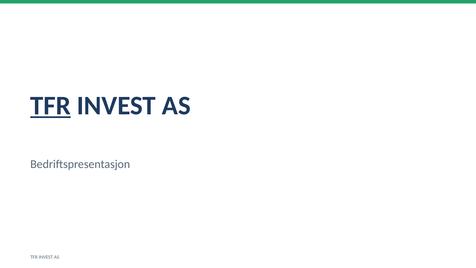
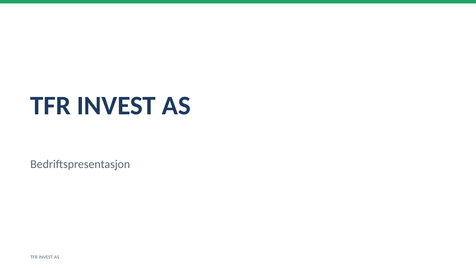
TFR at (51, 106) underline: present -> none
